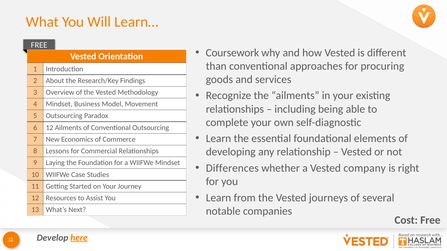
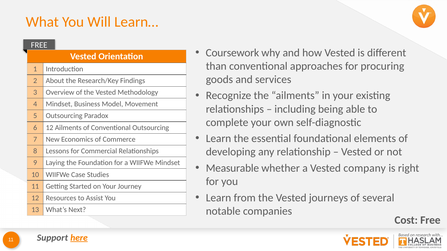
Differences: Differences -> Measurable
Develop: Develop -> Support
